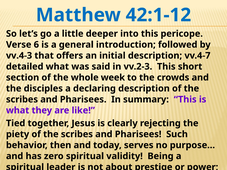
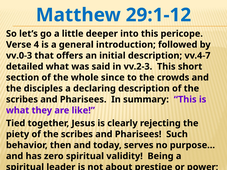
42:1-12: 42:1-12 -> 29:1-12
6: 6 -> 4
vv.4-3: vv.4-3 -> vv.0-3
week: week -> since
